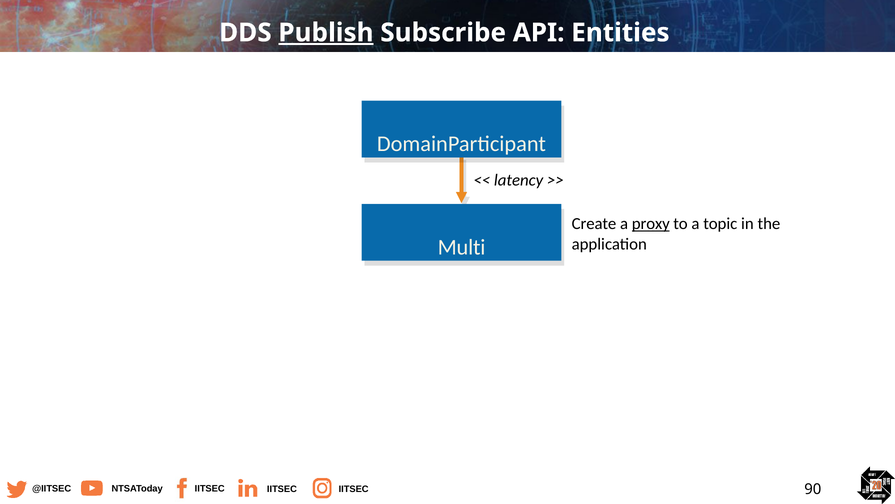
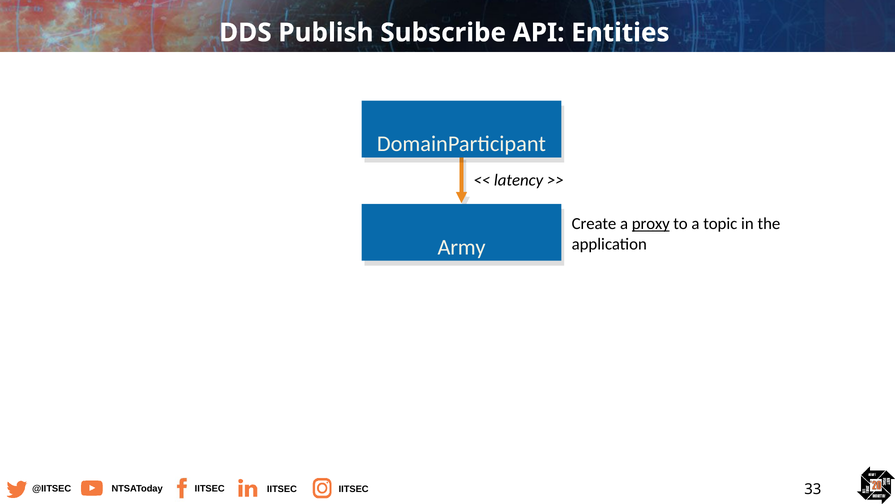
Publish underline: present -> none
Multi: Multi -> Army
90: 90 -> 33
